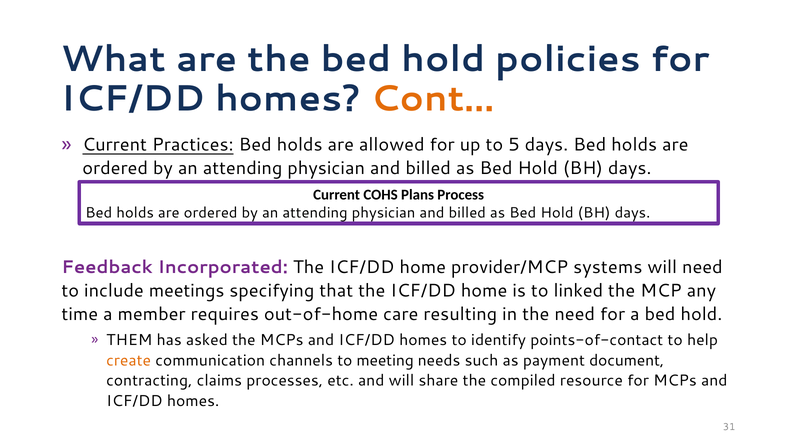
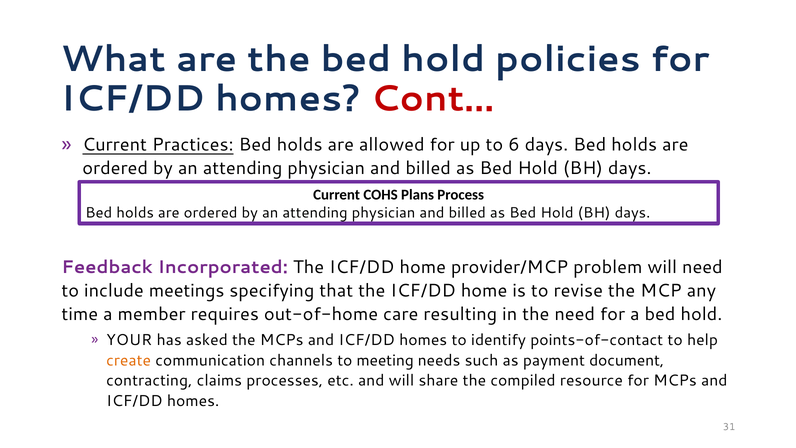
Cont… colour: orange -> red
5: 5 -> 6
systems: systems -> problem
linked: linked -> revise
THEM: THEM -> YOUR
